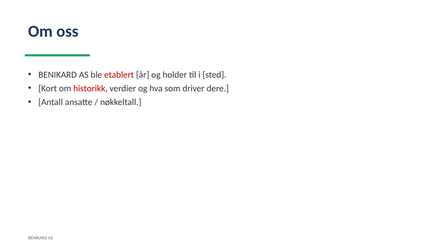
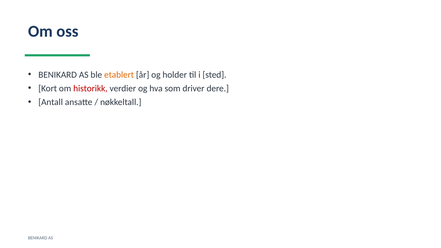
etablert colour: red -> orange
